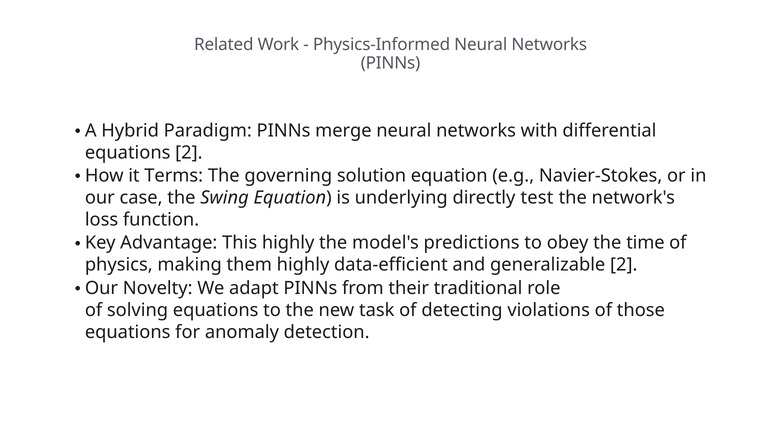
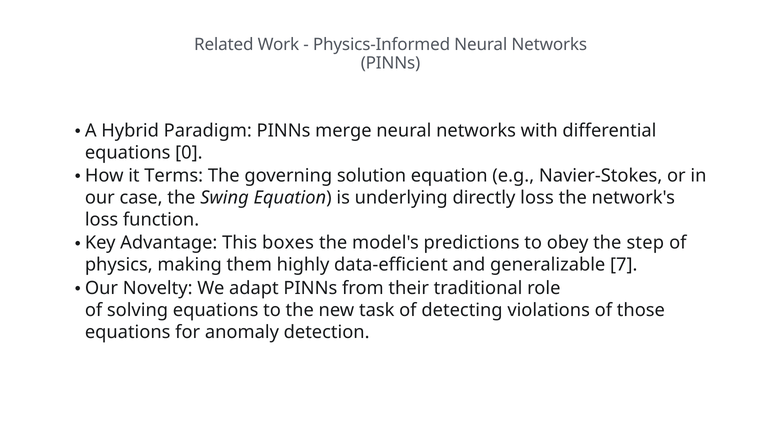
equations 2: 2 -> 0
directly test: test -> loss
This highly: highly -> boxes
time: time -> step
generalizable 2: 2 -> 7
